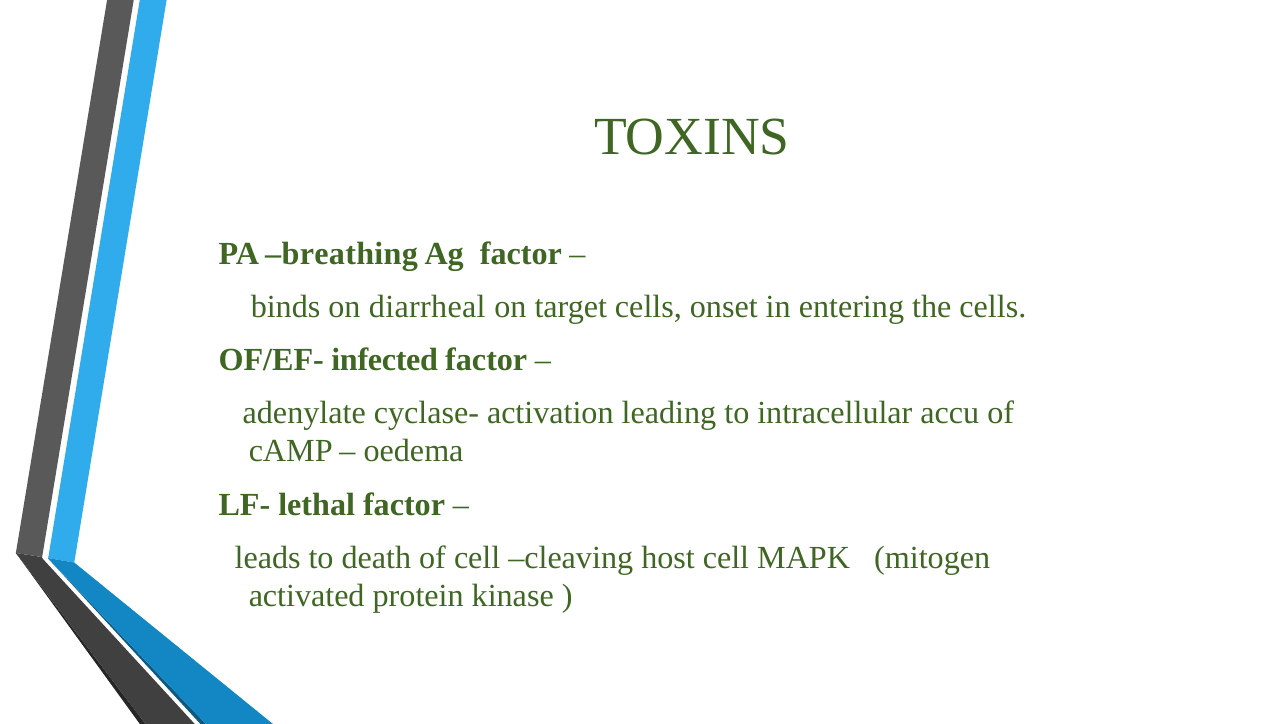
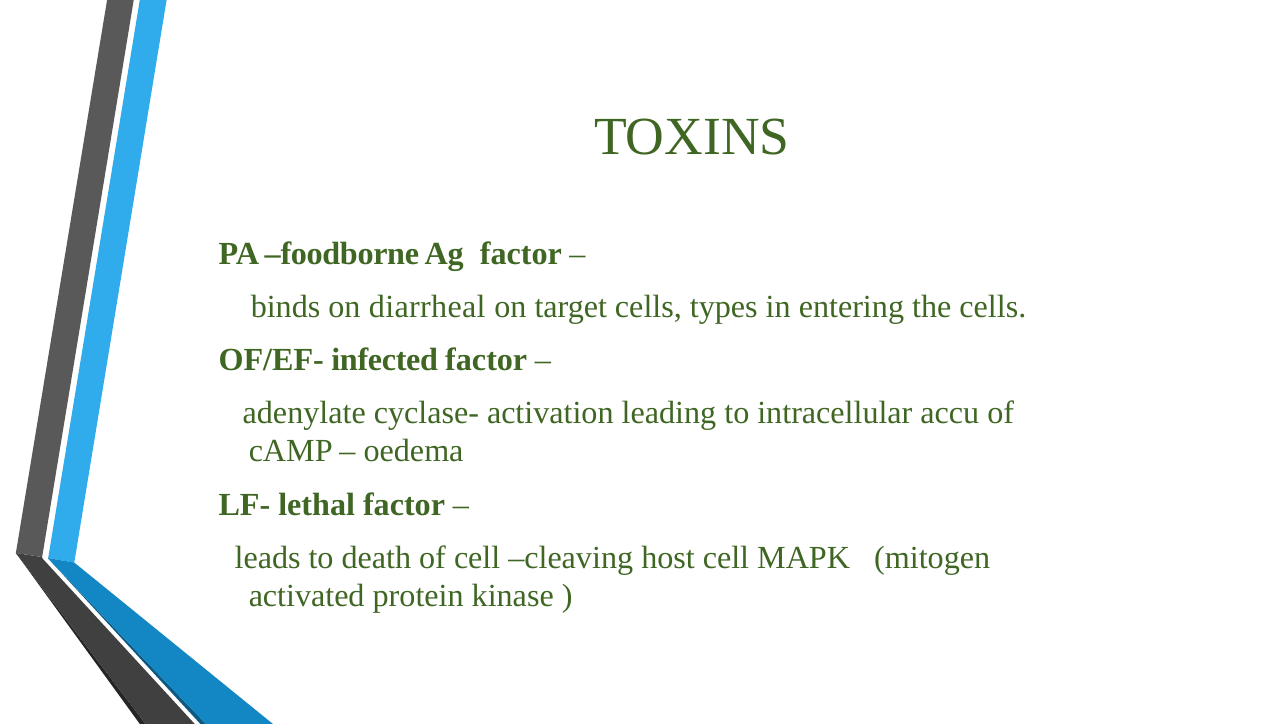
breathing: breathing -> foodborne
onset: onset -> types
